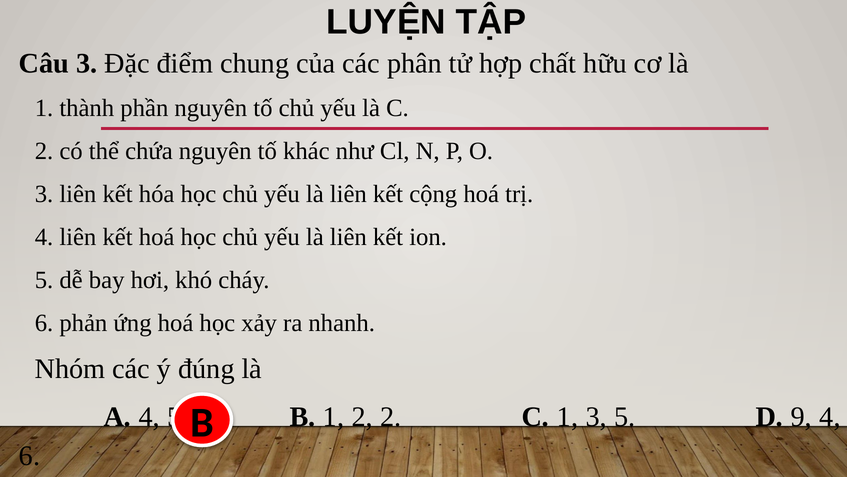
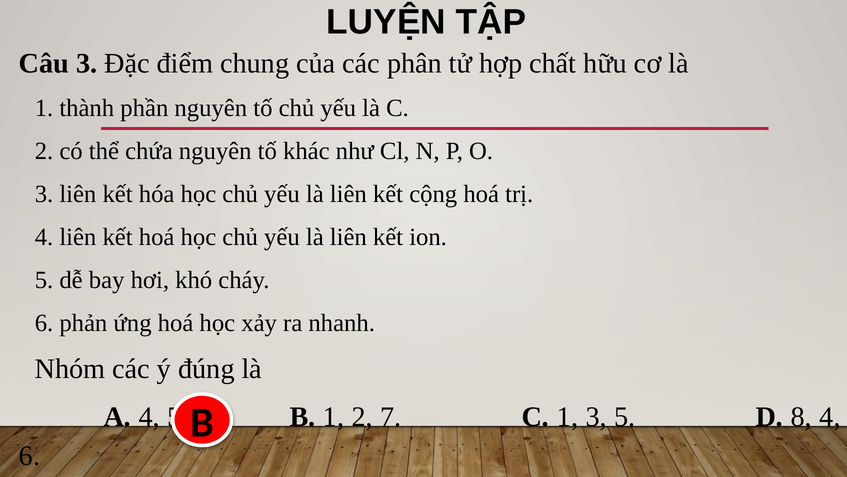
2 2: 2 -> 7
9: 9 -> 8
